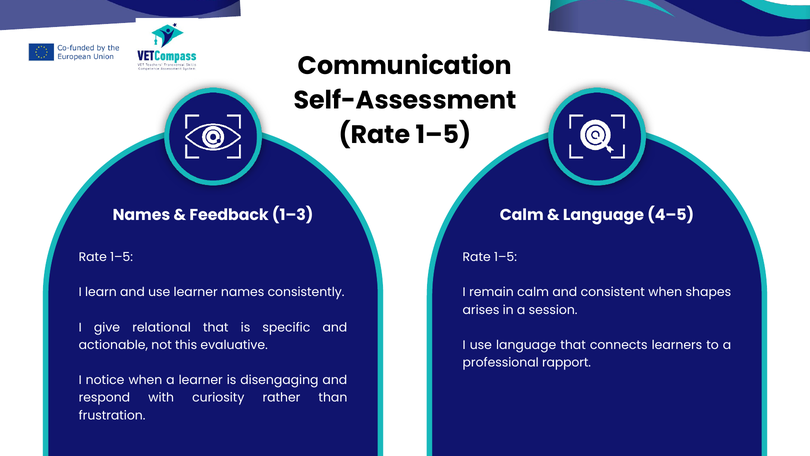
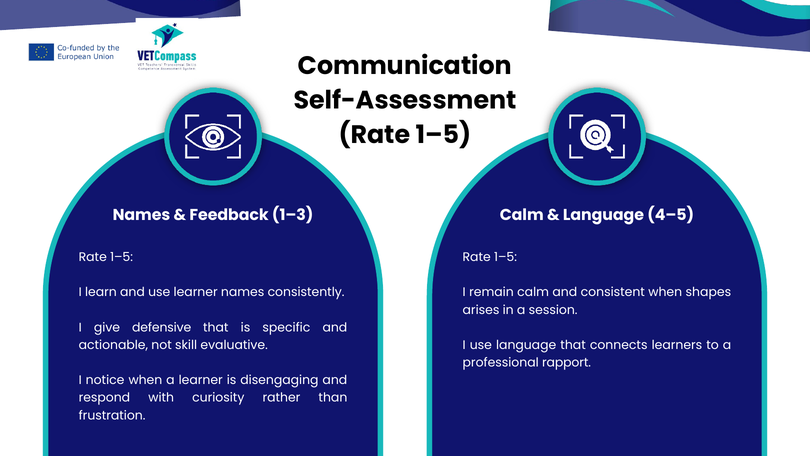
relational: relational -> defensive
this: this -> skill
